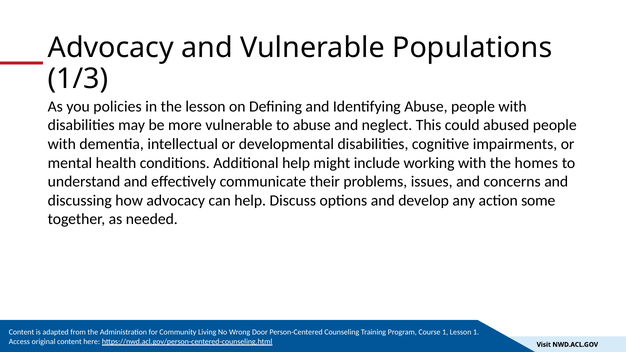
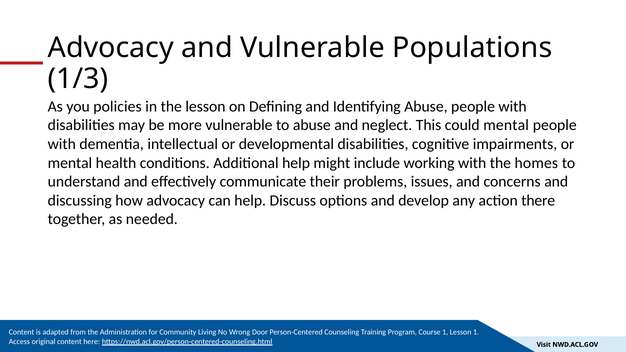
could abused: abused -> mental
some: some -> there
